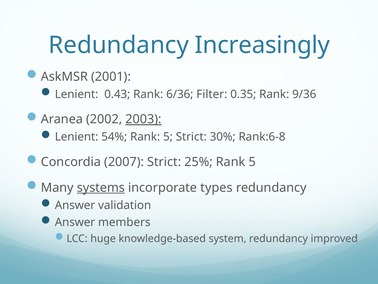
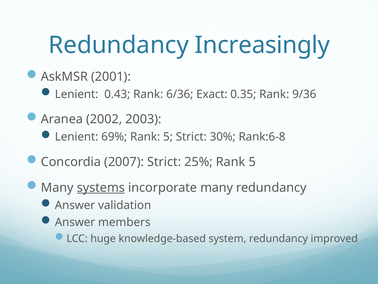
Filter: Filter -> Exact
2003 underline: present -> none
54%: 54% -> 69%
incorporate types: types -> many
